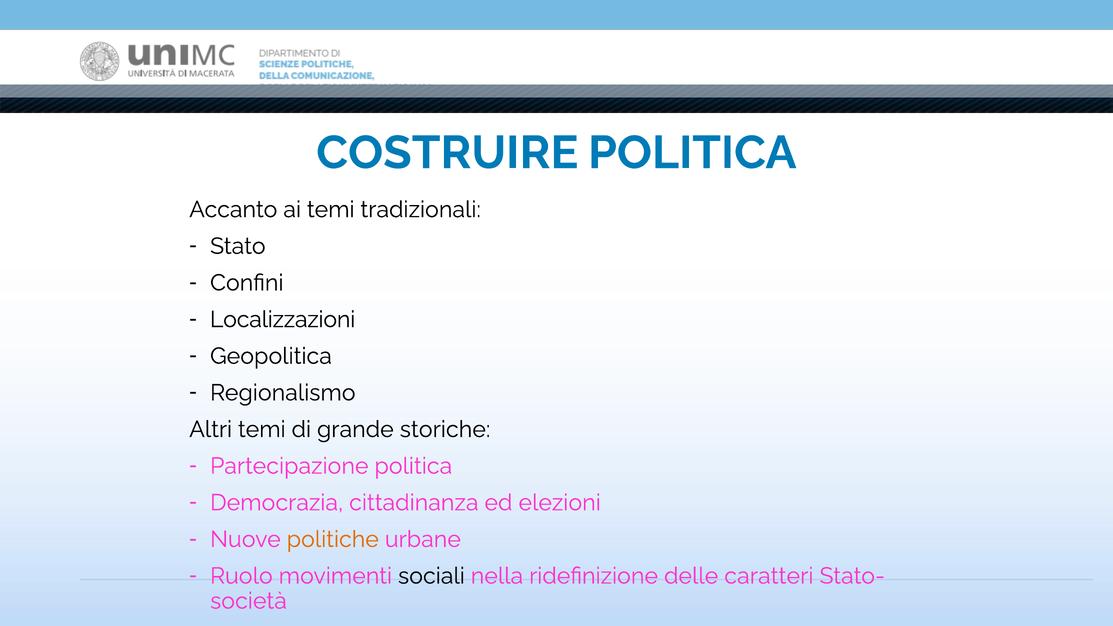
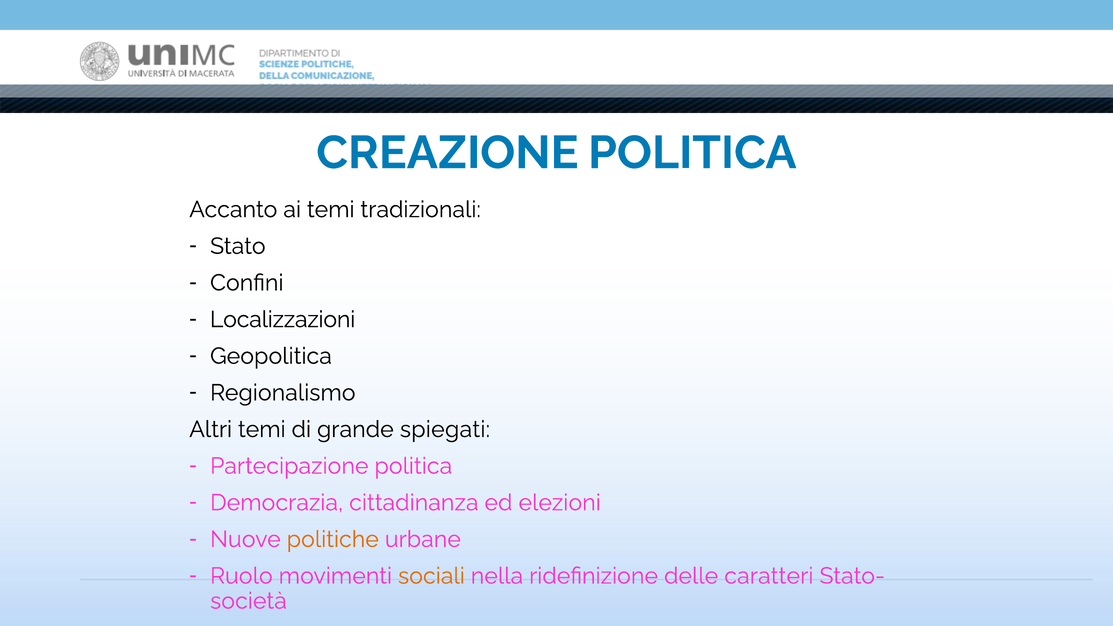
COSTRUIRE: COSTRUIRE -> CREAZIONE
storiche: storiche -> spiegati
sociali colour: black -> orange
